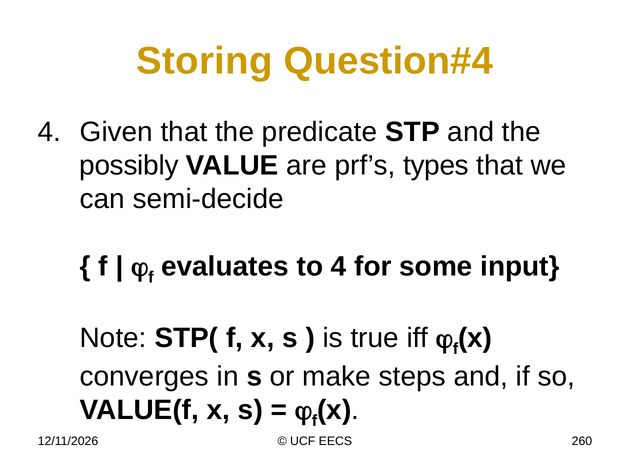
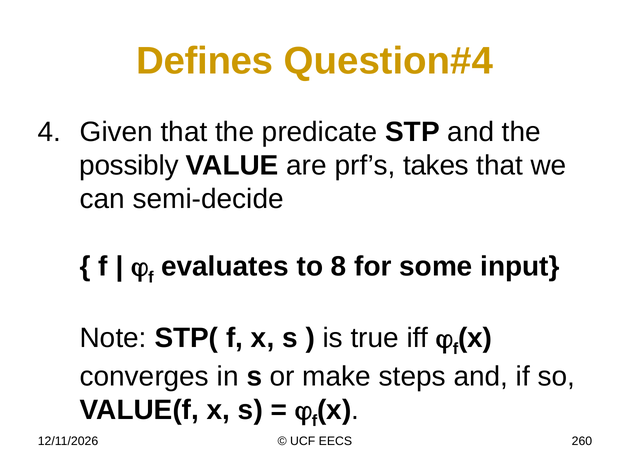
Storing: Storing -> Defines
types: types -> takes
to 4: 4 -> 8
